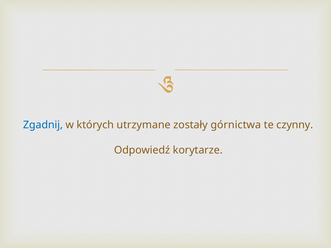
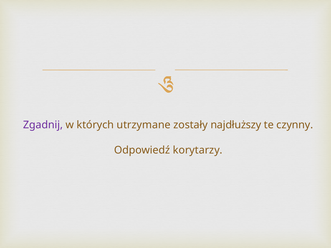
Zgadnij colour: blue -> purple
górnictwa: górnictwa -> najdłuższy
korytarze: korytarze -> korytarzy
